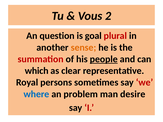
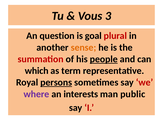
2: 2 -> 3
clear: clear -> term
persons underline: none -> present
where colour: blue -> purple
problem: problem -> interests
desire: desire -> public
